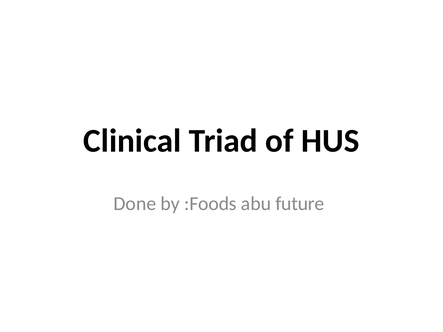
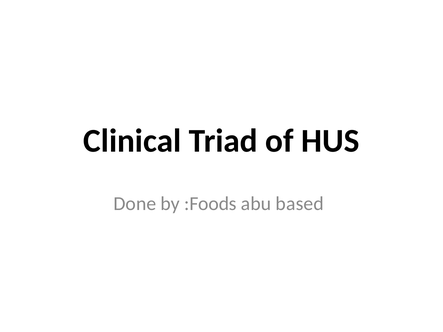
future: future -> based
